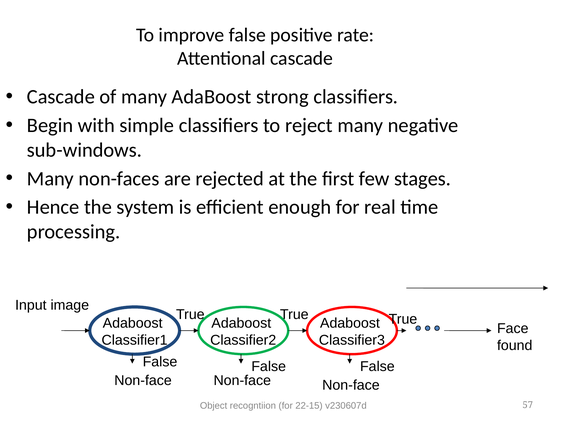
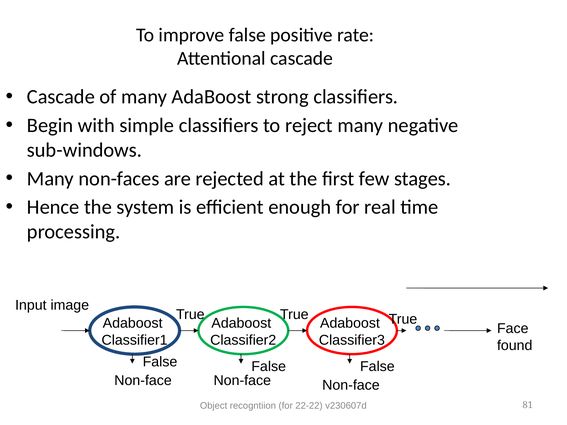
22-15: 22-15 -> 22-22
57: 57 -> 81
